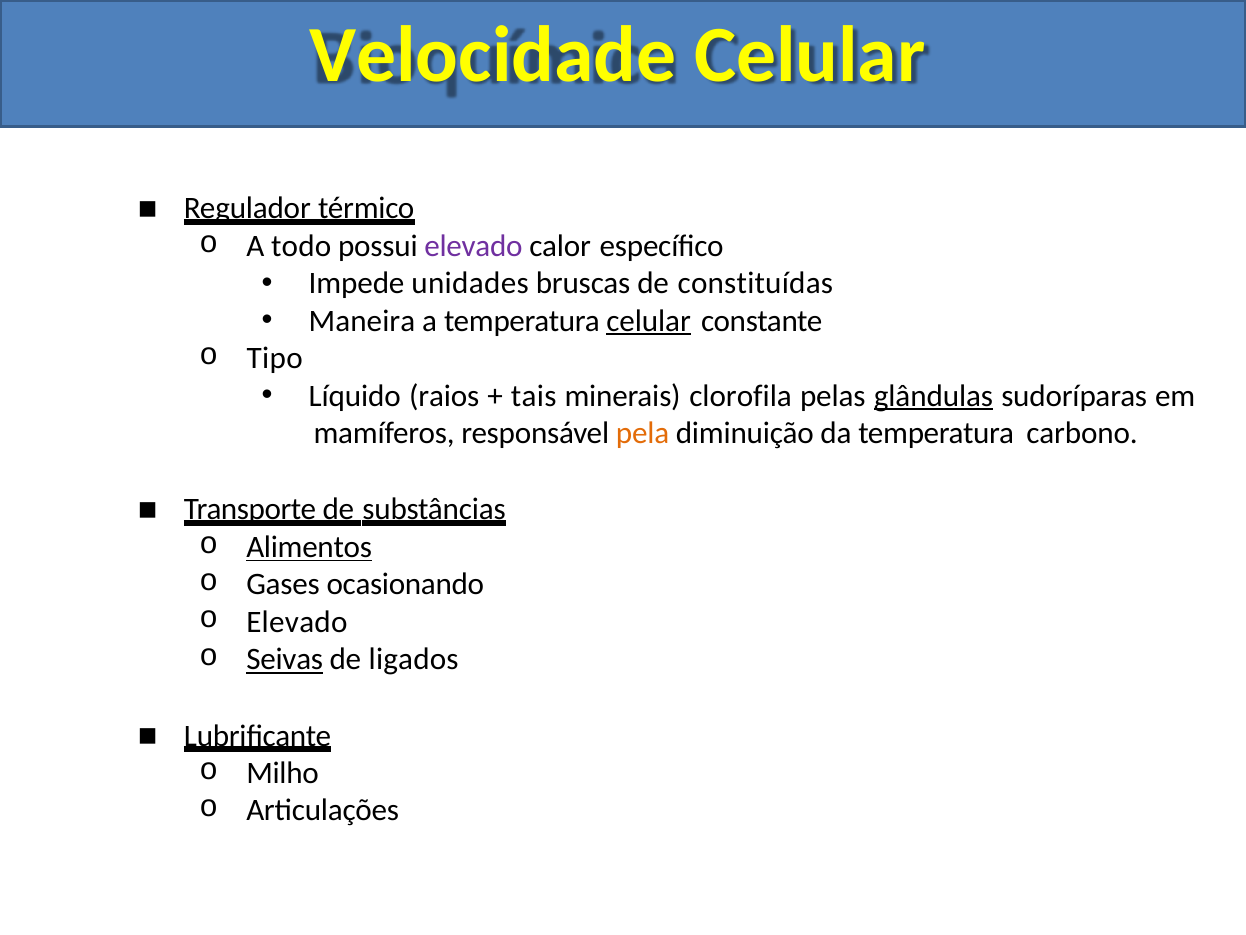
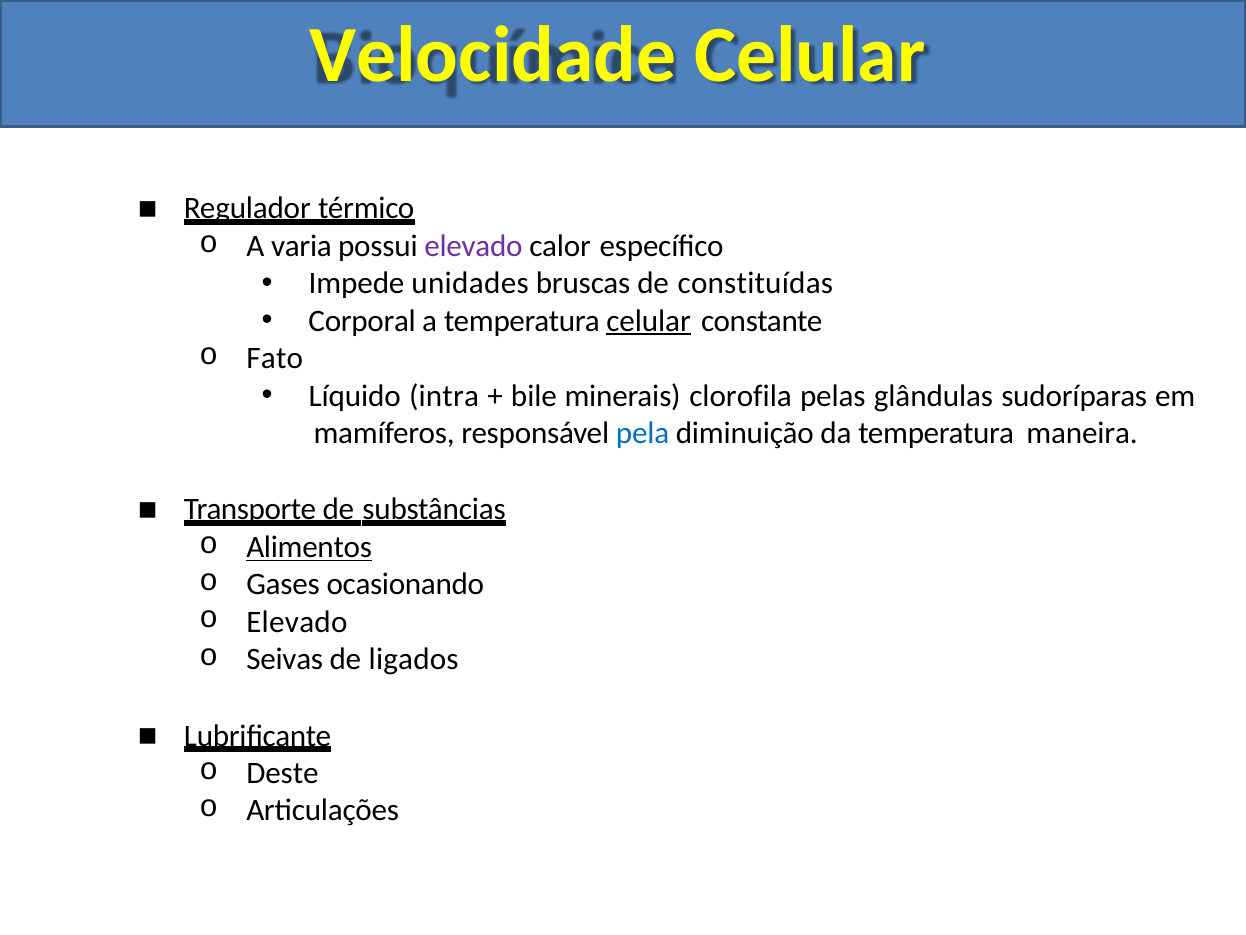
todo: todo -> varia
Maneira: Maneira -> Corporal
Tipo: Tipo -> Fato
raios: raios -> intra
tais: tais -> bile
glândulas underline: present -> none
pela colour: orange -> blue
carbono: carbono -> maneira
Seivas underline: present -> none
Milho: Milho -> Deste
